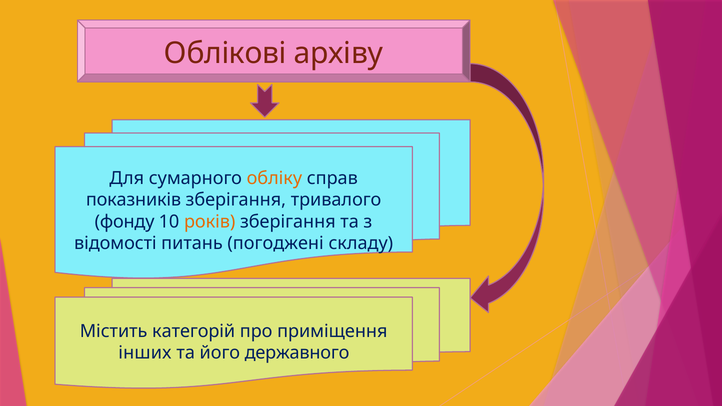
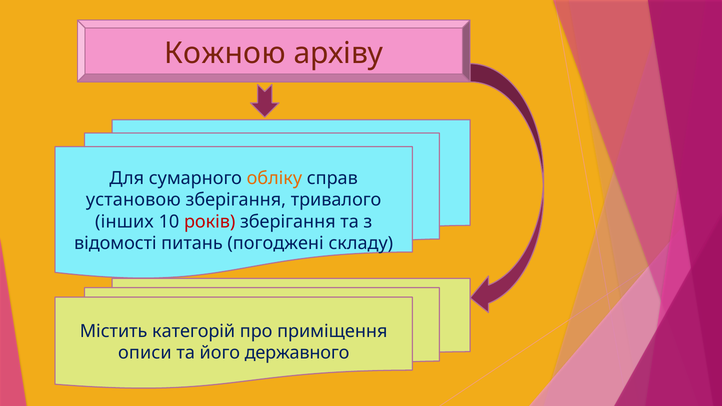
Облікові: Облікові -> Кожною
показників: показників -> установою
фонду: фонду -> інших
років colour: orange -> red
інших: інших -> описи
